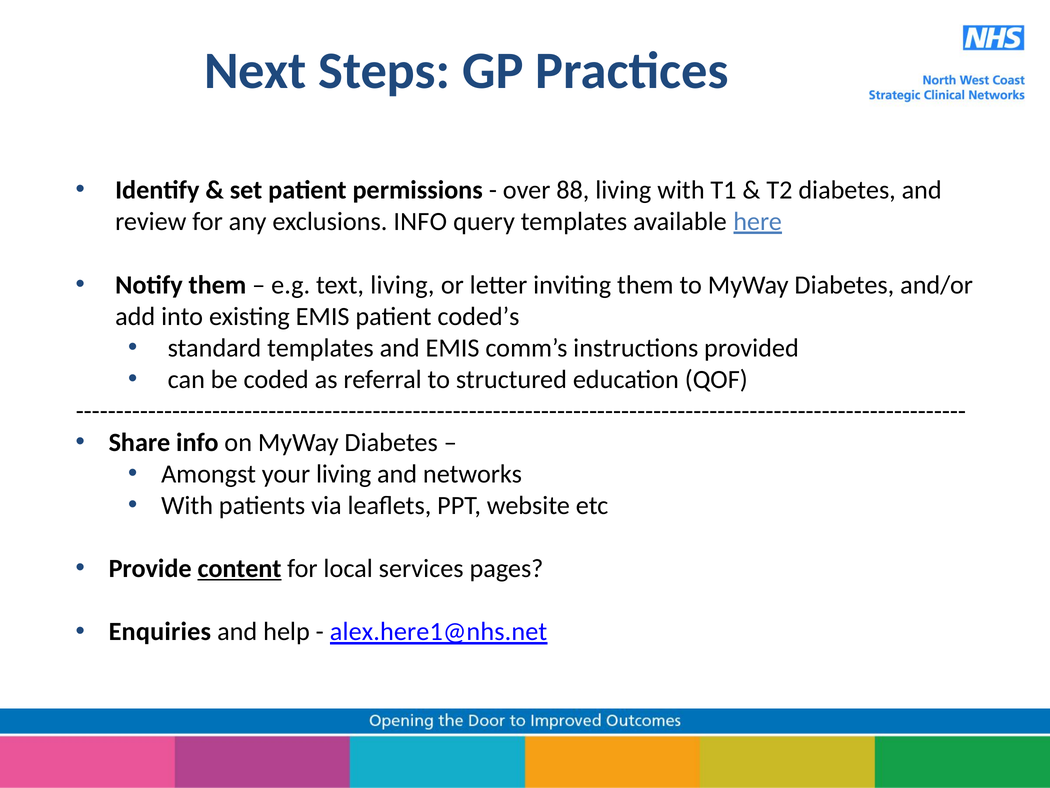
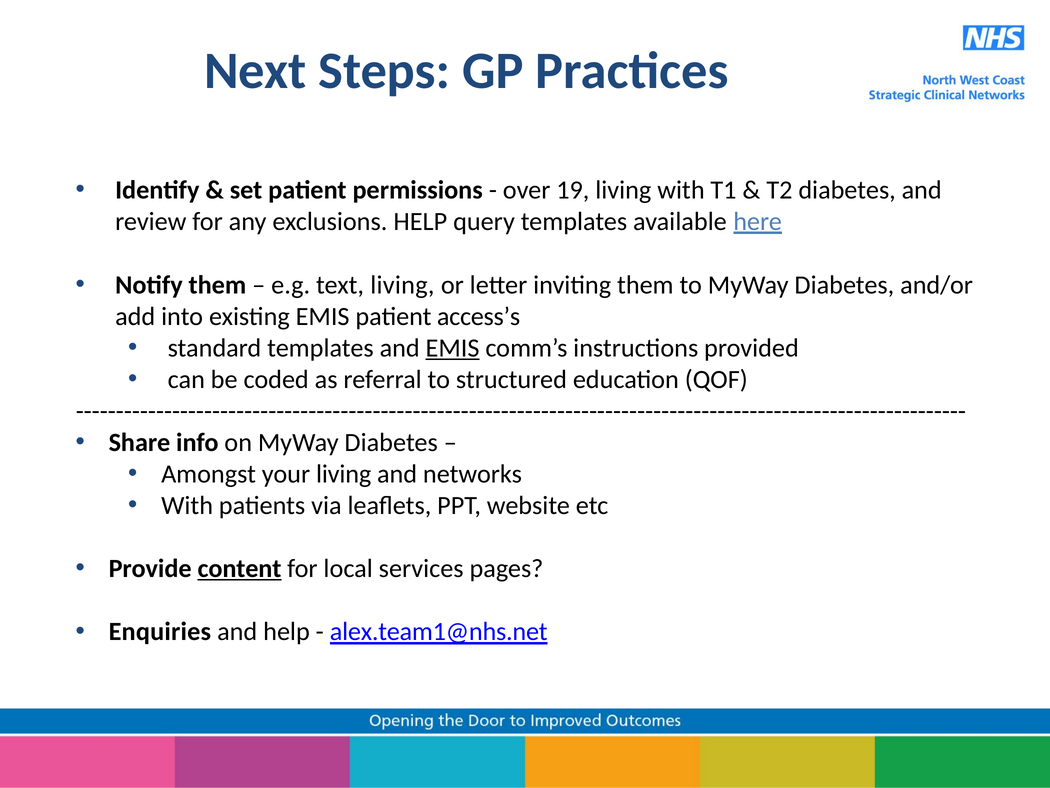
88: 88 -> 19
exclusions INFO: INFO -> HELP
coded’s: coded’s -> access’s
EMIS at (453, 348) underline: none -> present
alex.here1@nhs.net: alex.here1@nhs.net -> alex.team1@nhs.net
